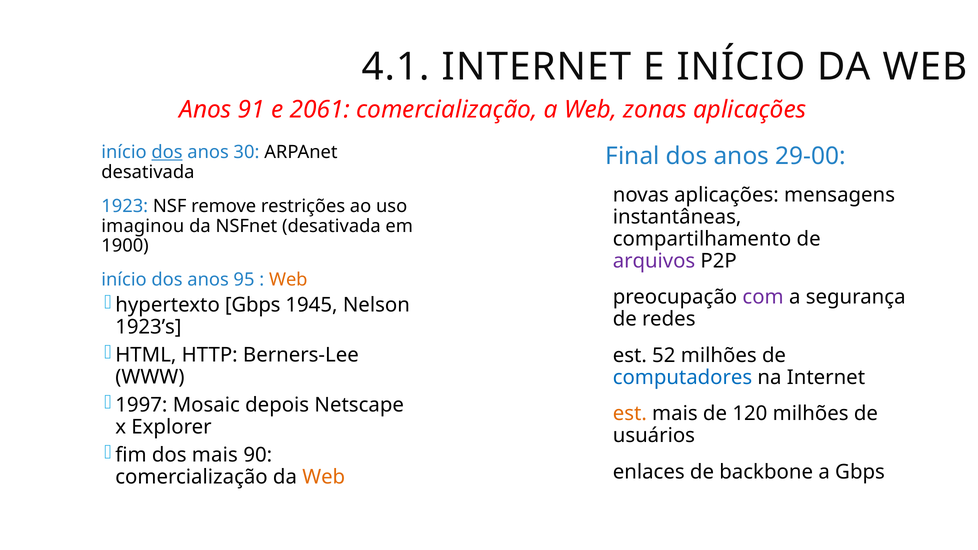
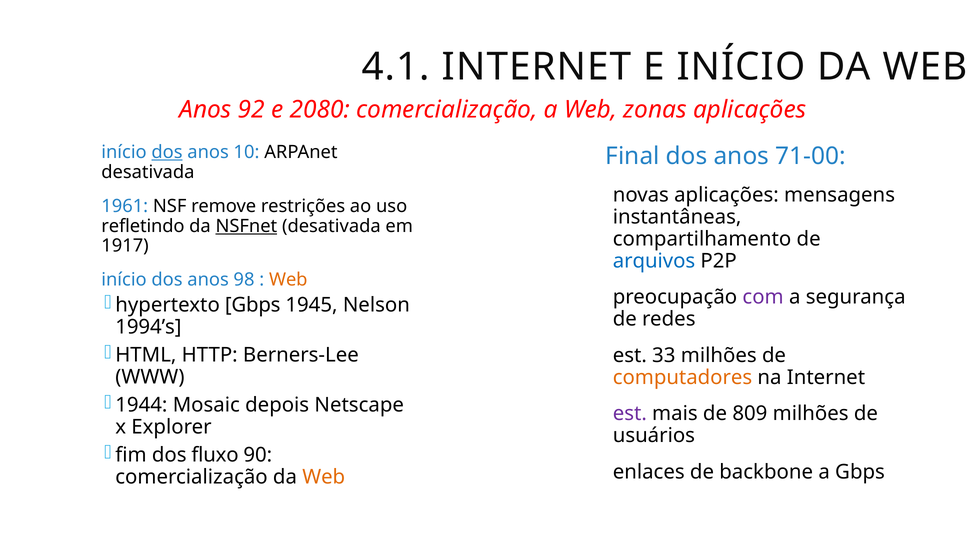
91: 91 -> 92
2061: 2061 -> 2080
30: 30 -> 10
29-00: 29-00 -> 71-00
1923: 1923 -> 1961
imaginou: imaginou -> refletindo
NSFnet underline: none -> present
1900: 1900 -> 1917
arquivos colour: purple -> blue
95: 95 -> 98
1923’s: 1923’s -> 1994’s
52: 52 -> 33
computadores colour: blue -> orange
1997: 1997 -> 1944
est at (630, 414) colour: orange -> purple
120: 120 -> 809
dos mais: mais -> fluxo
